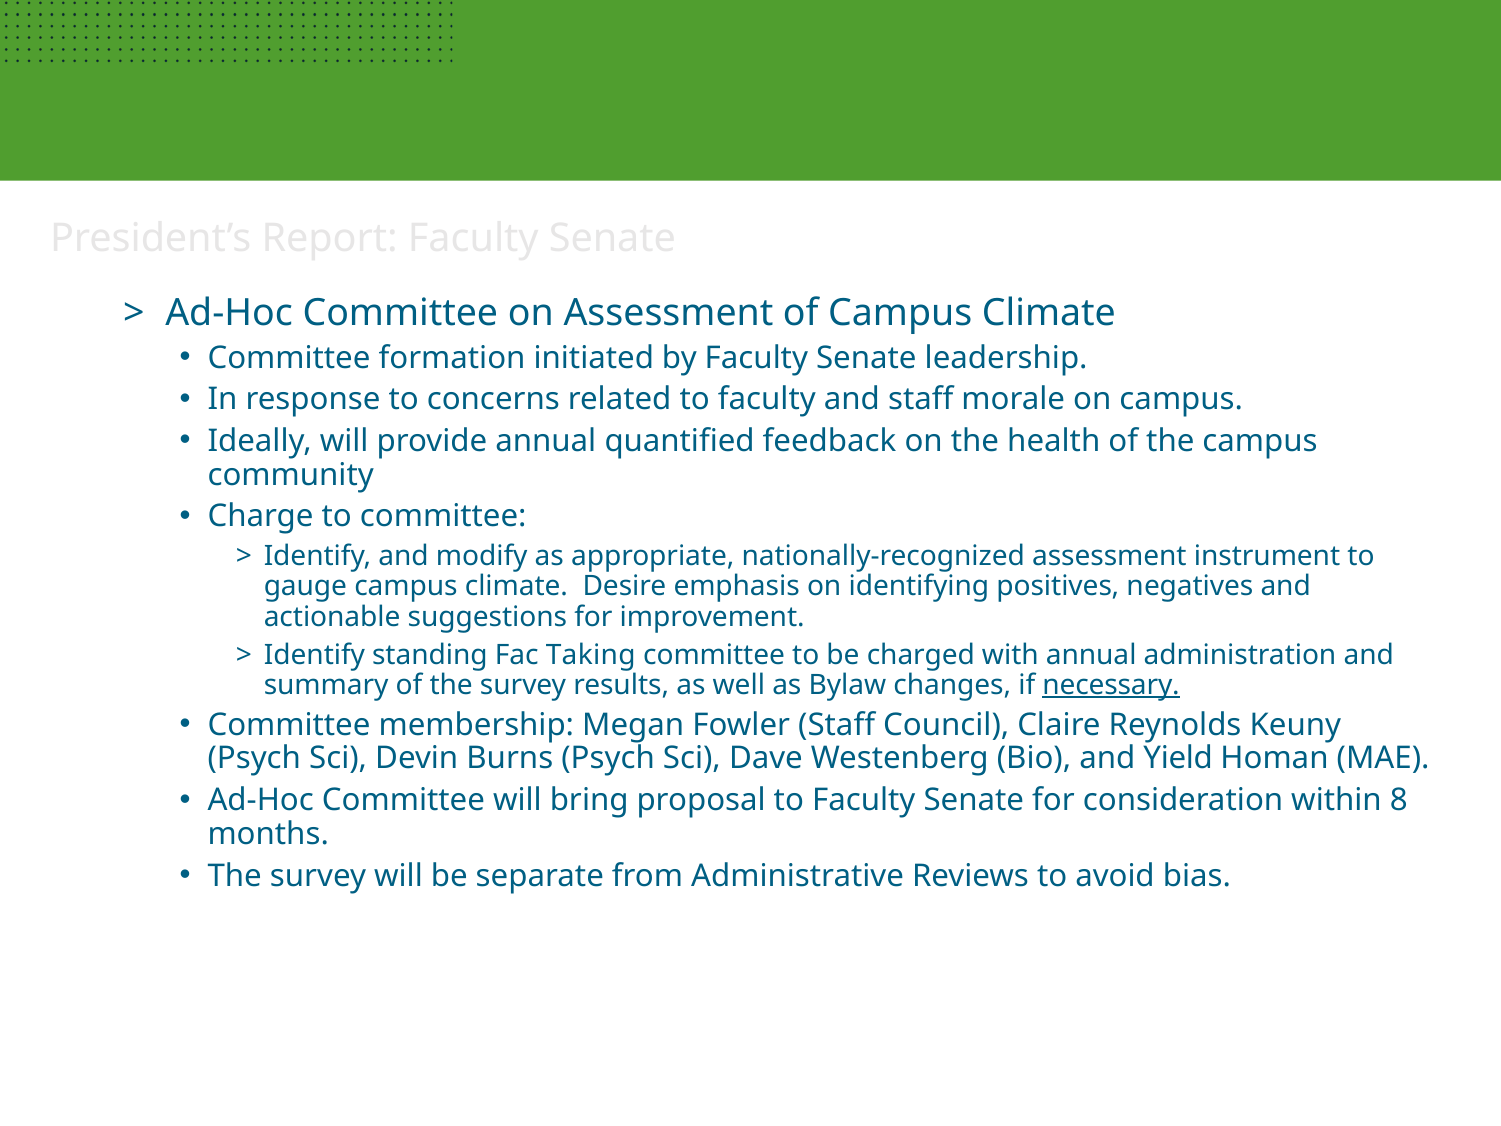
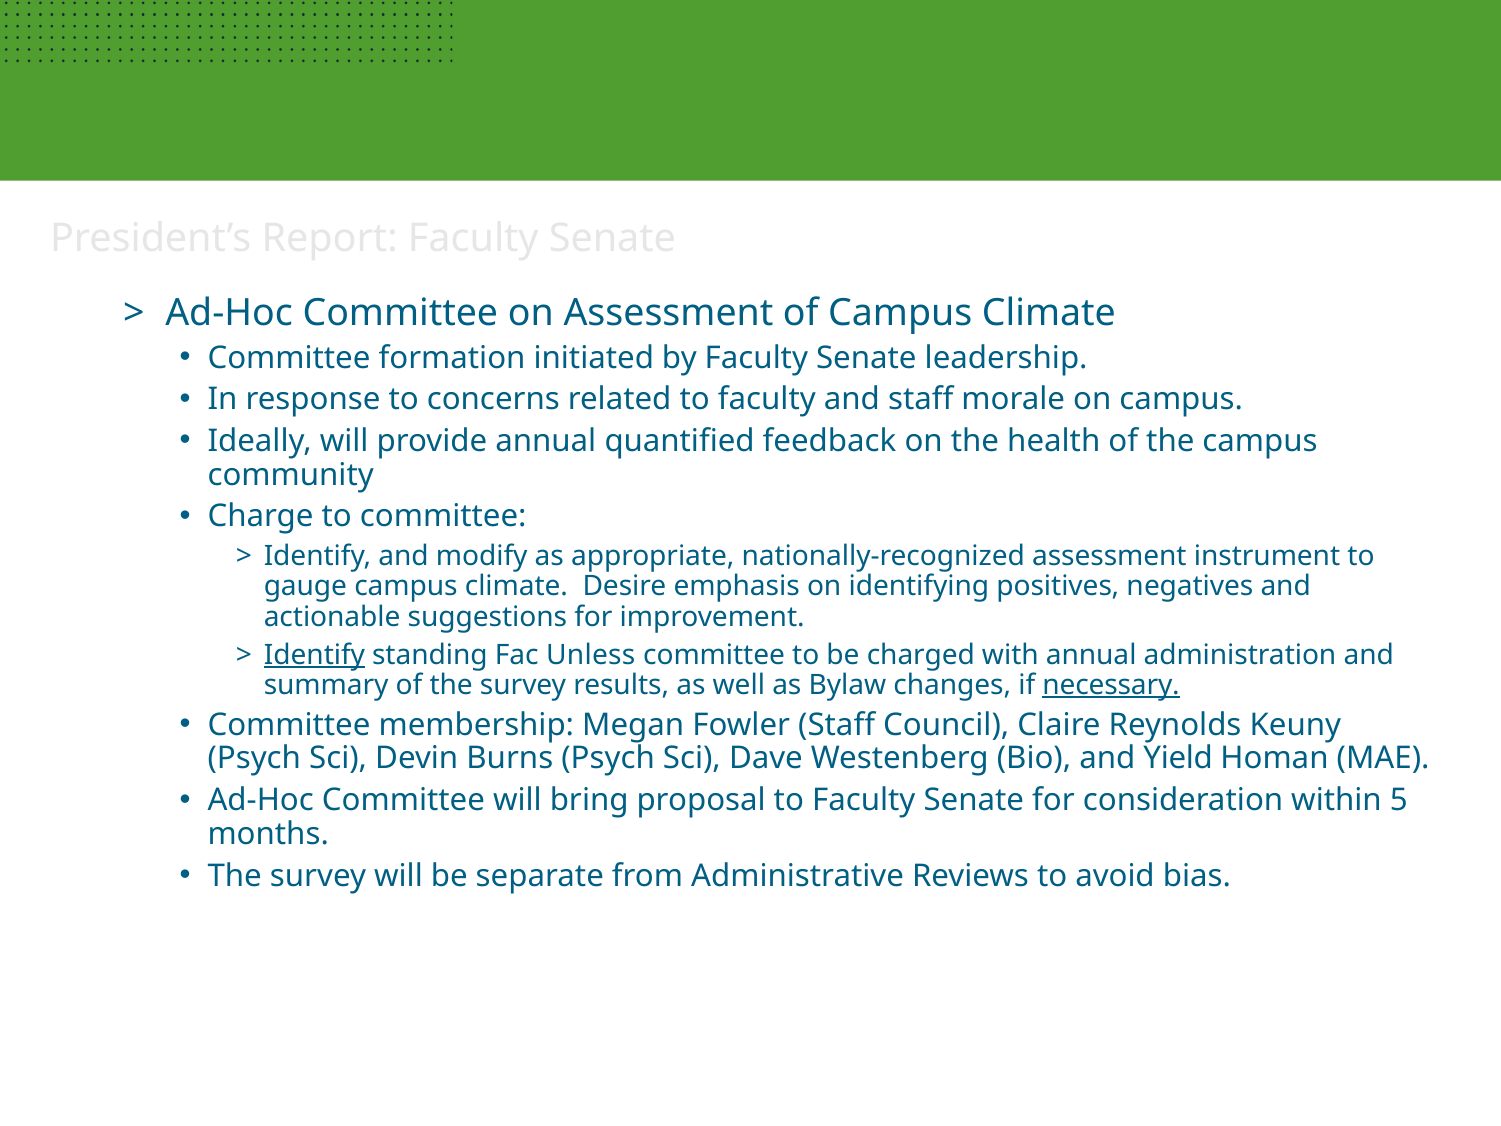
Identify at (314, 655) underline: none -> present
Taking: Taking -> Unless
8: 8 -> 5
